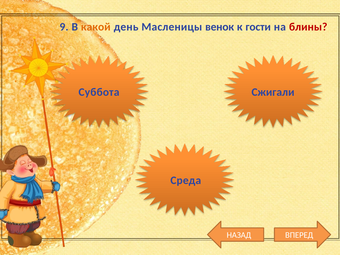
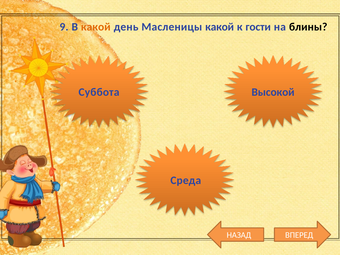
Масленицы венок: венок -> какой
блины colour: red -> black
Сжигали: Сжигали -> Высокой
